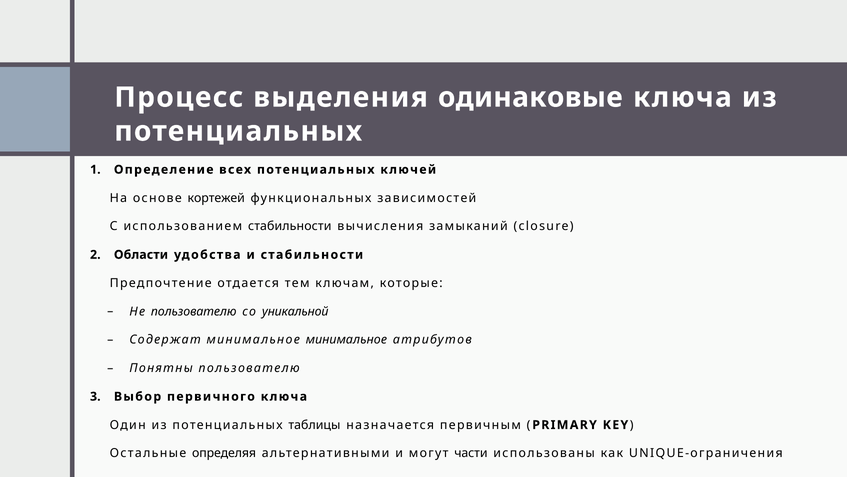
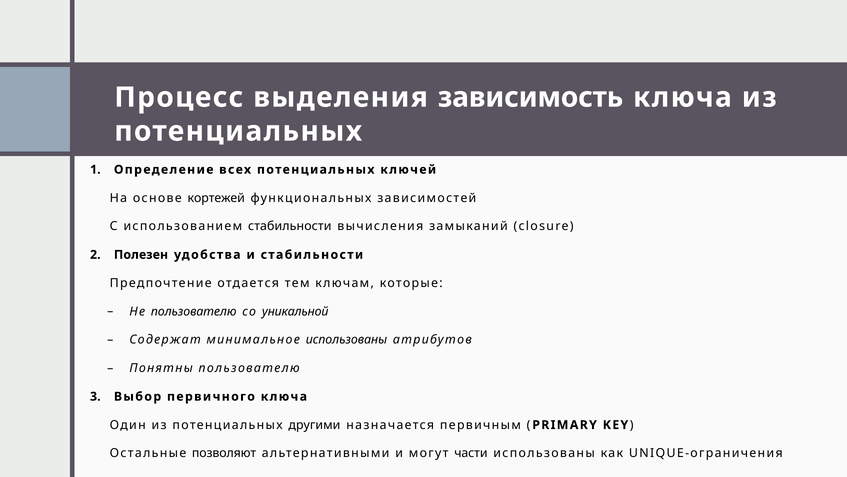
одинаковые: одинаковые -> зависимость
Области: Области -> Полезен
минимальное минимальное: минимальное -> использованы
таблицы: таблицы -> другими
определяя: определяя -> позволяют
